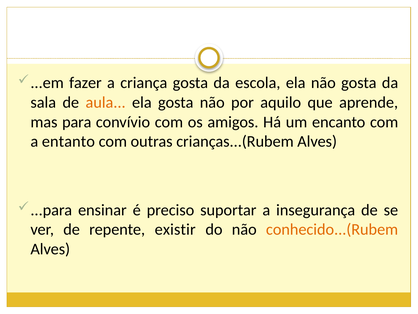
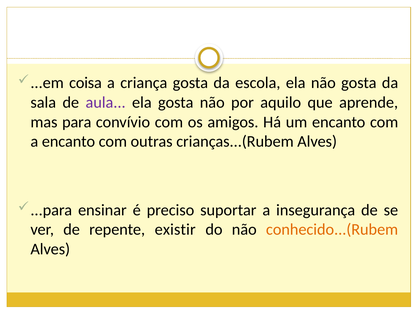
fazer: fazer -> coisa
aula colour: orange -> purple
a entanto: entanto -> encanto
